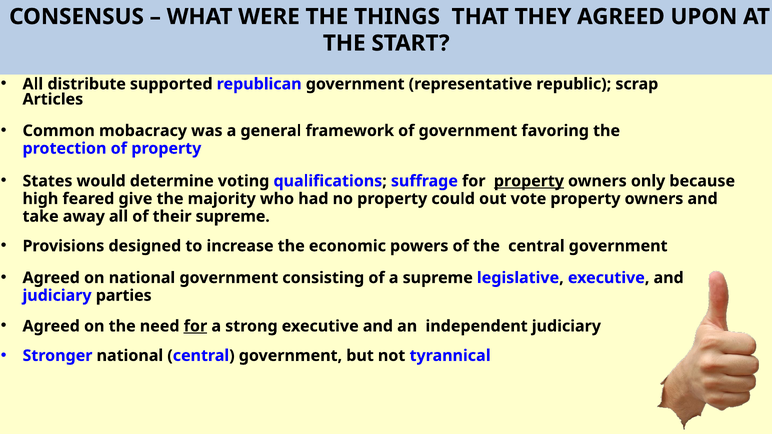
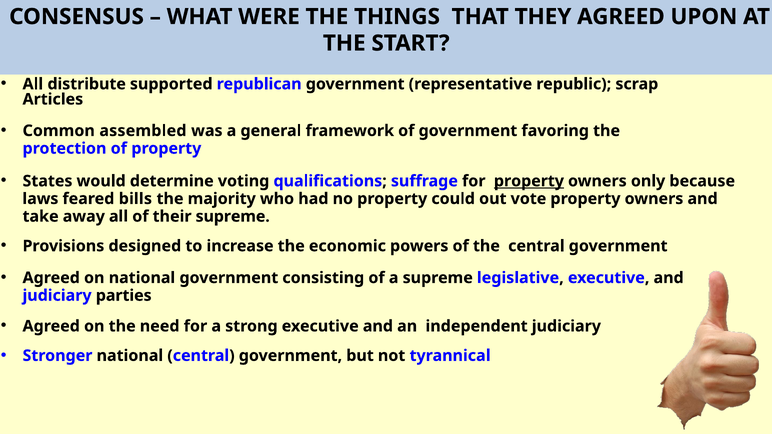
mobacracy: mobacracy -> assembled
high: high -> laws
give: give -> bills
for at (195, 326) underline: present -> none
